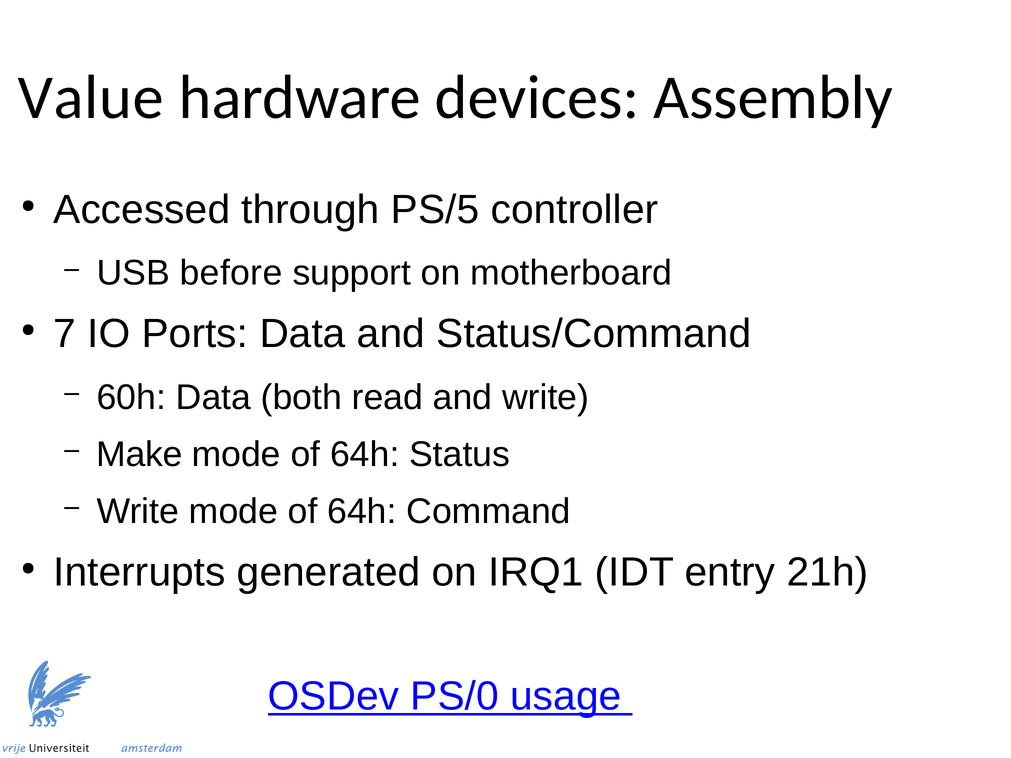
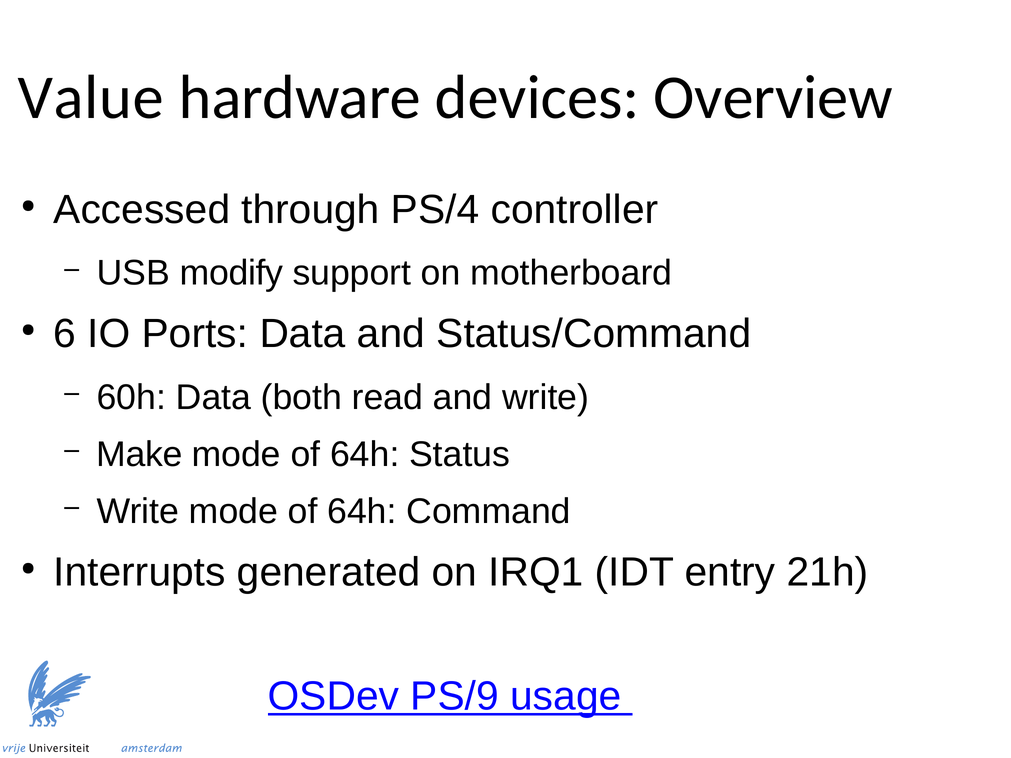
Assembly: Assembly -> Overview
PS/5: PS/5 -> PS/4
before: before -> modify
7: 7 -> 6
PS/0: PS/0 -> PS/9
